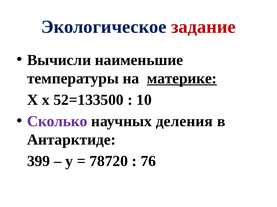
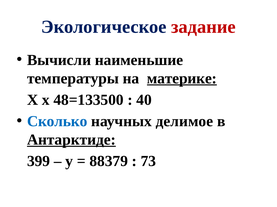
52=133500: 52=133500 -> 48=133500
10: 10 -> 40
Сколько colour: purple -> blue
деления: деления -> делимое
Антарктиде underline: none -> present
78720: 78720 -> 88379
76: 76 -> 73
